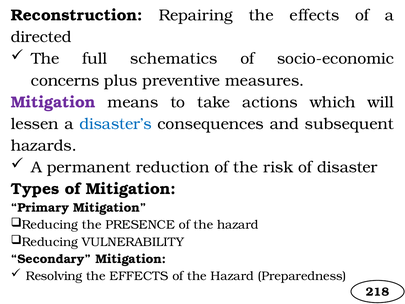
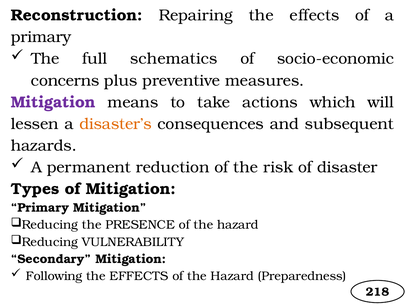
directed at (41, 37): directed -> primary
disaster’s colour: blue -> orange
Resolving: Resolving -> Following
